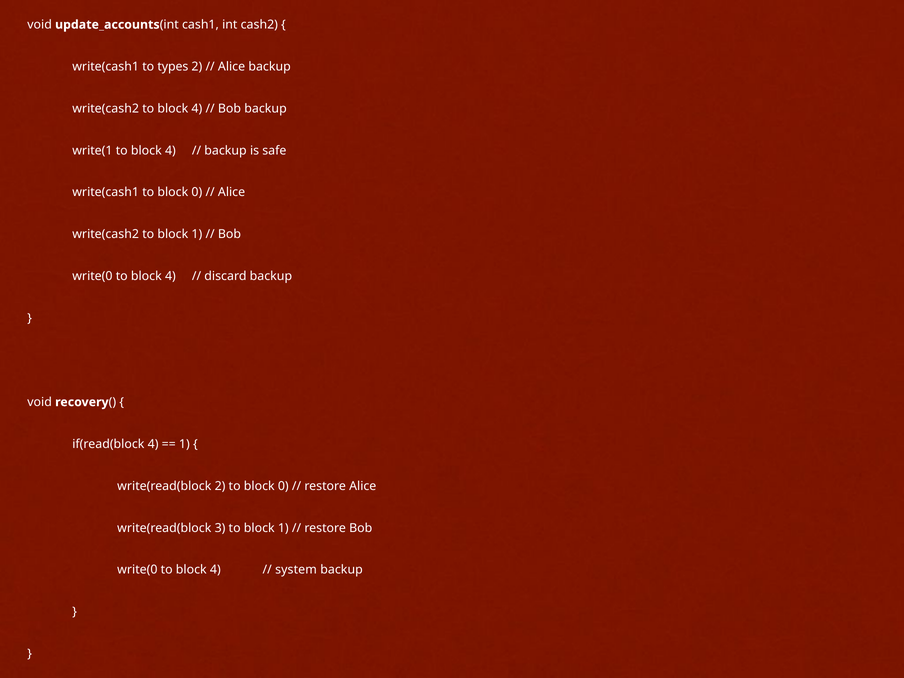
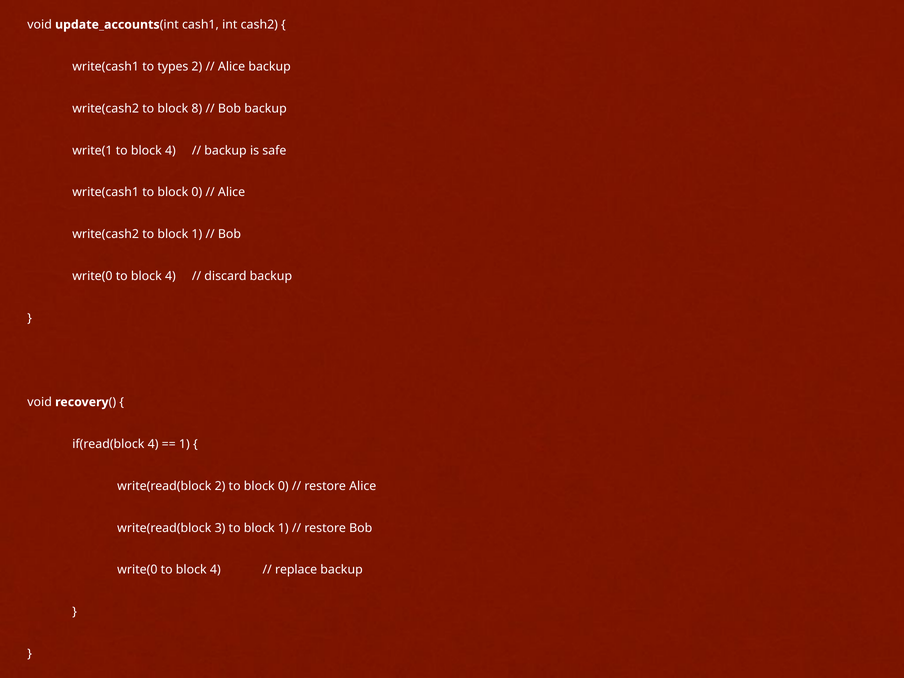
write(cash2 to block 4: 4 -> 8
system: system -> replace
